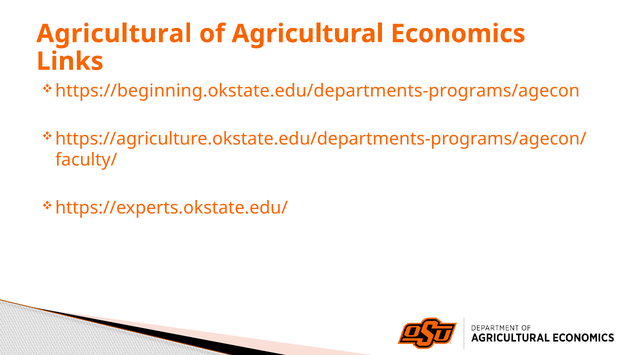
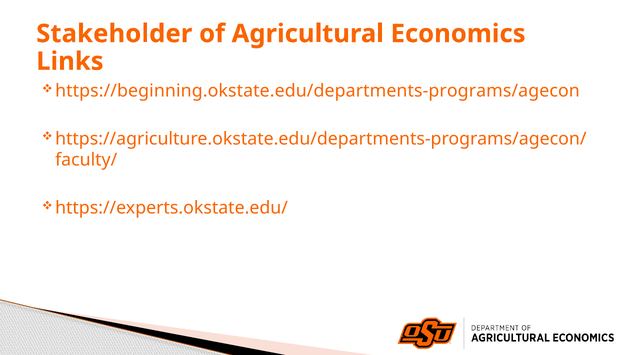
Agricultural at (114, 34): Agricultural -> Stakeholder
